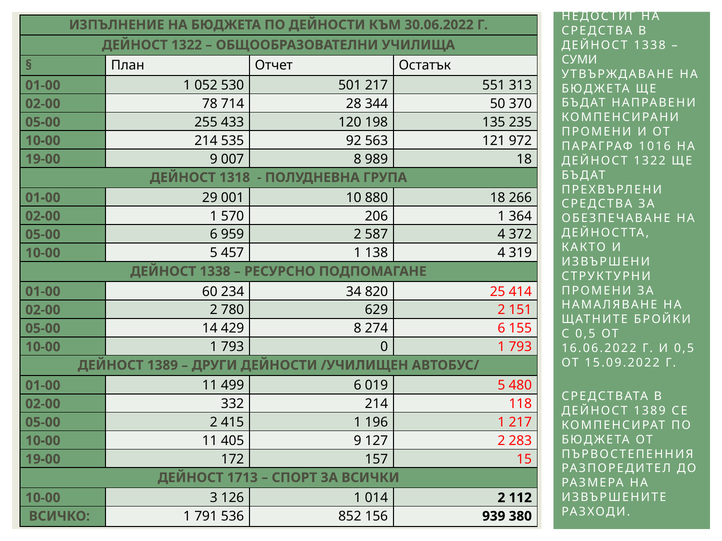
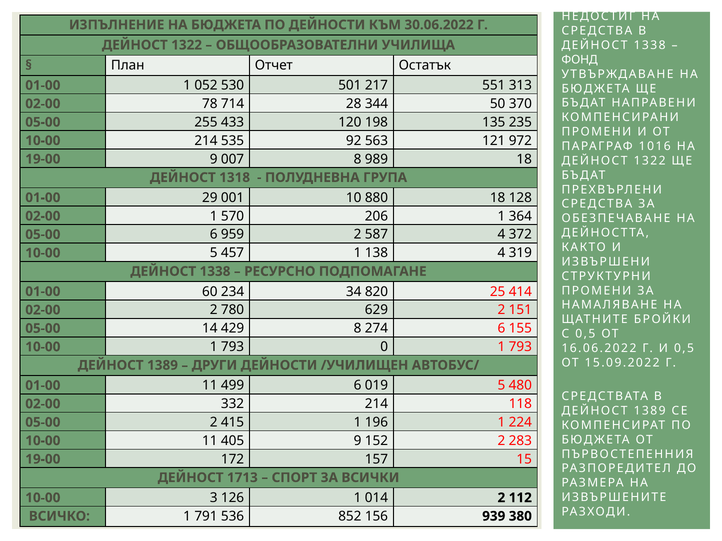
СУМИ: СУМИ -> ФОНД
266: 266 -> 128
1 217: 217 -> 224
127: 127 -> 152
